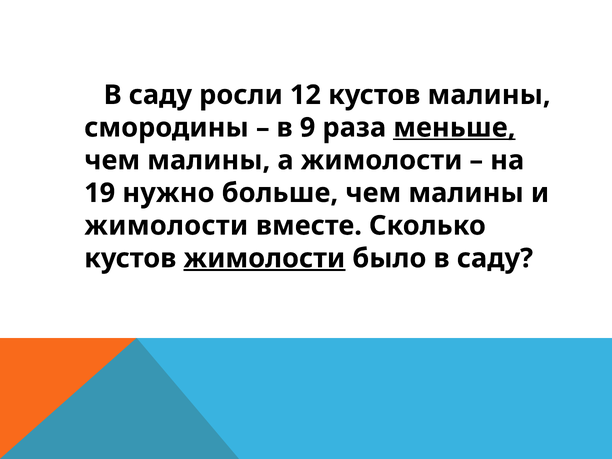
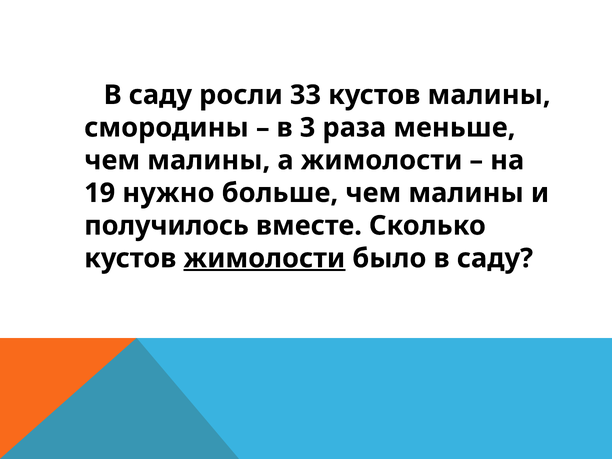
12: 12 -> 33
9: 9 -> 3
меньше underline: present -> none
жимолости at (166, 226): жимолости -> получилось
